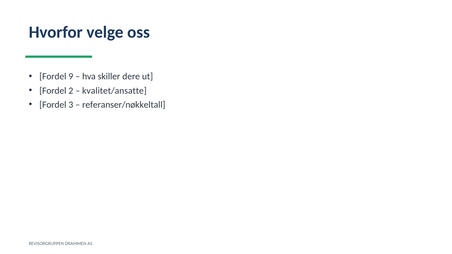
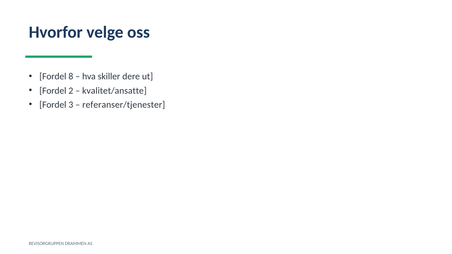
9: 9 -> 8
referanser/nøkkeltall: referanser/nøkkeltall -> referanser/tjenester
